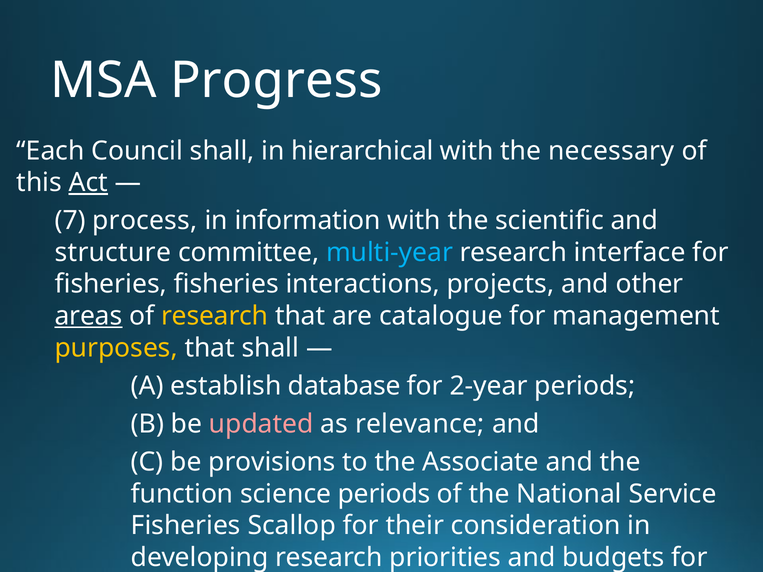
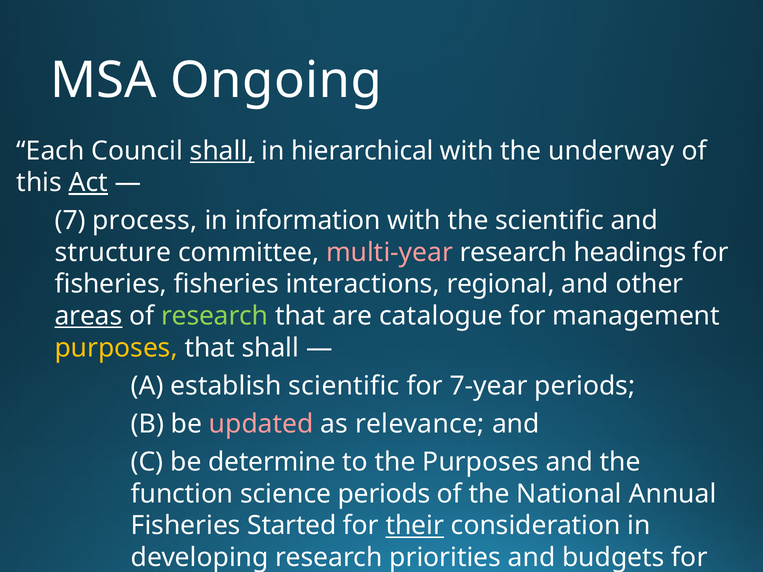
Progress: Progress -> Ongoing
shall at (222, 151) underline: none -> present
necessary: necessary -> underway
multi‐year colour: light blue -> pink
interface: interface -> headings
projects: projects -> regional
research at (215, 316) colour: yellow -> light green
establish database: database -> scientific
2‐year: 2‐year -> 7‐year
provisions: provisions -> determine
the Associate: Associate -> Purposes
Service: Service -> Annual
Scallop: Scallop -> Started
their underline: none -> present
